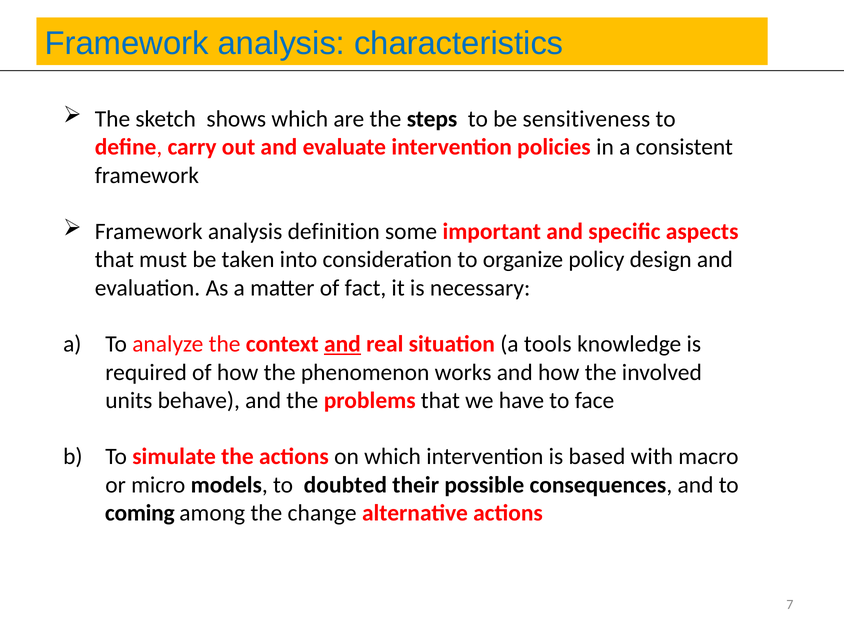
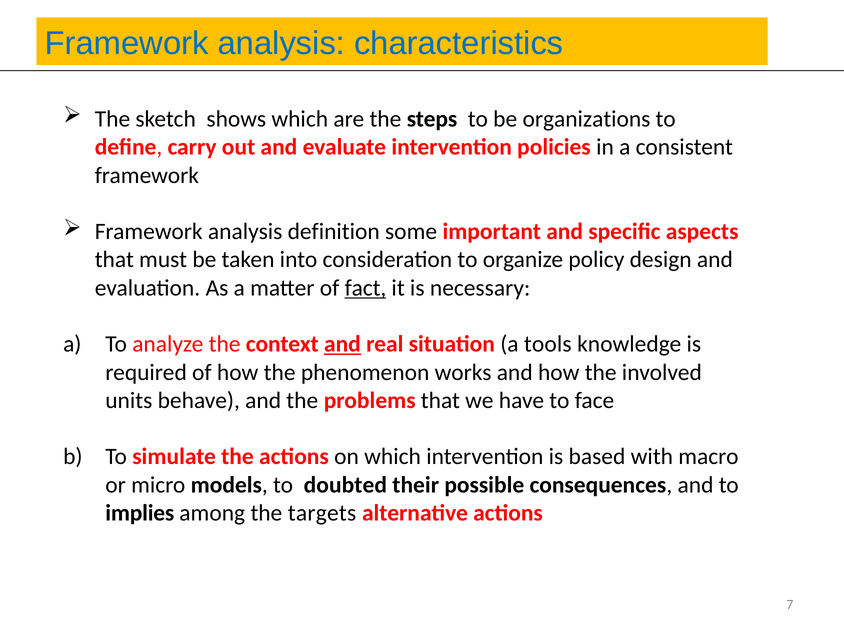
sensitiveness: sensitiveness -> organizations
fact underline: none -> present
coming: coming -> implies
change: change -> targets
